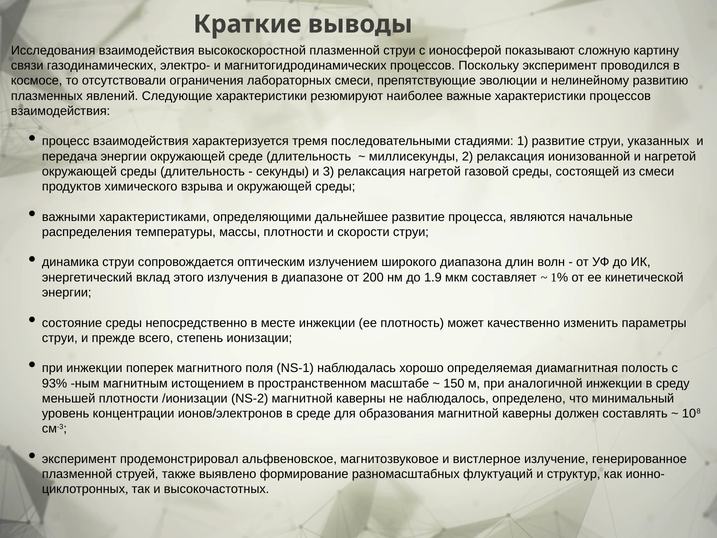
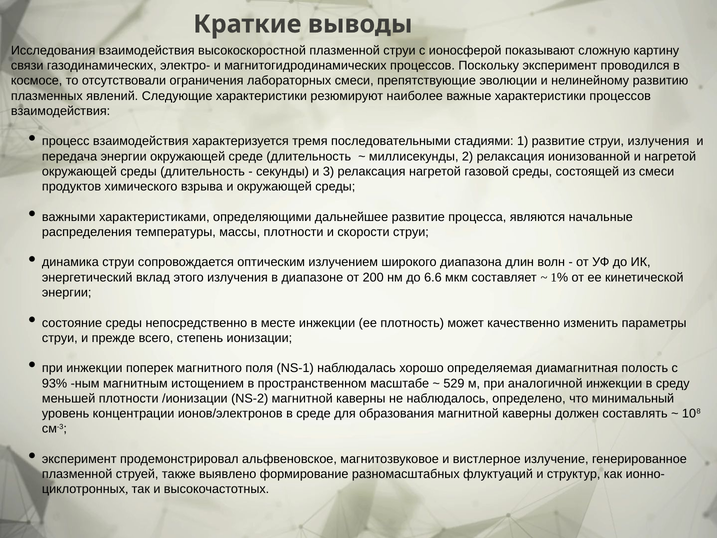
струи указанных: указанных -> излучения
1.9: 1.9 -> 6.6
150: 150 -> 529
